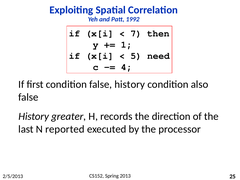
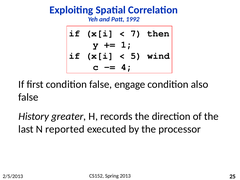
need: need -> wind
false history: history -> engage
